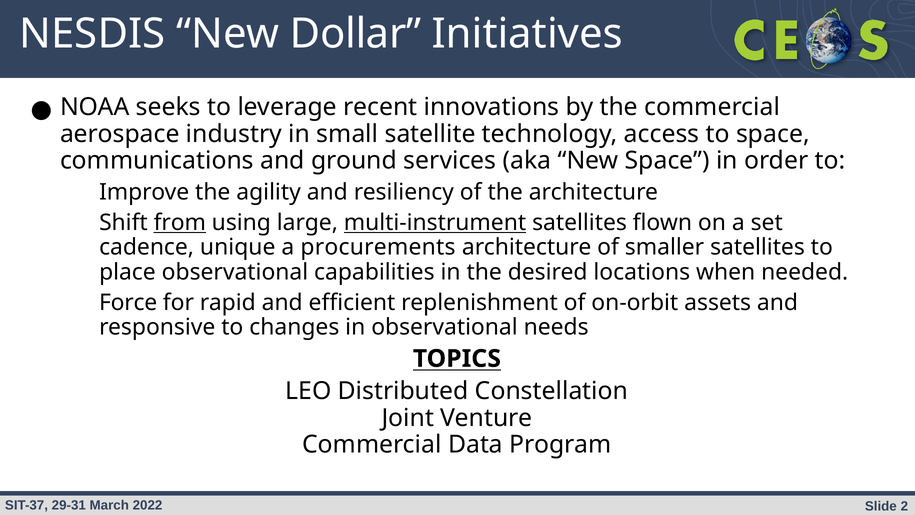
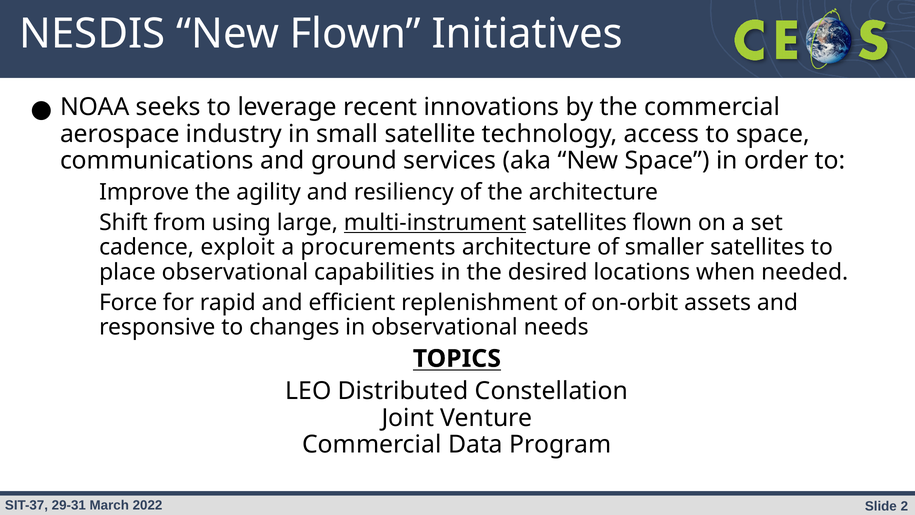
New Dollar: Dollar -> Flown
from underline: present -> none
unique: unique -> exploit
